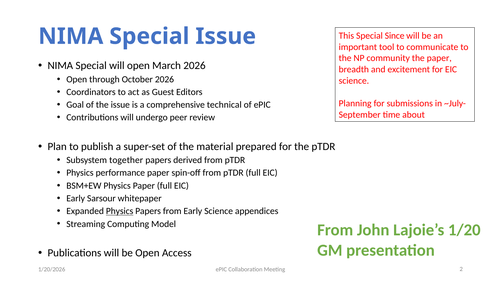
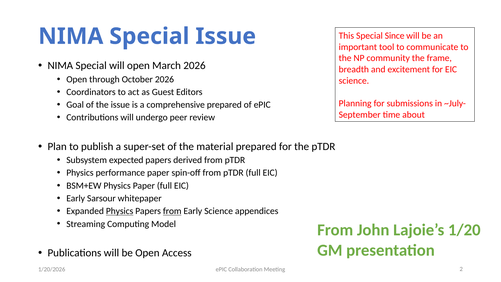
the paper: paper -> frame
comprehensive technical: technical -> prepared
together: together -> expected
from at (172, 211) underline: none -> present
